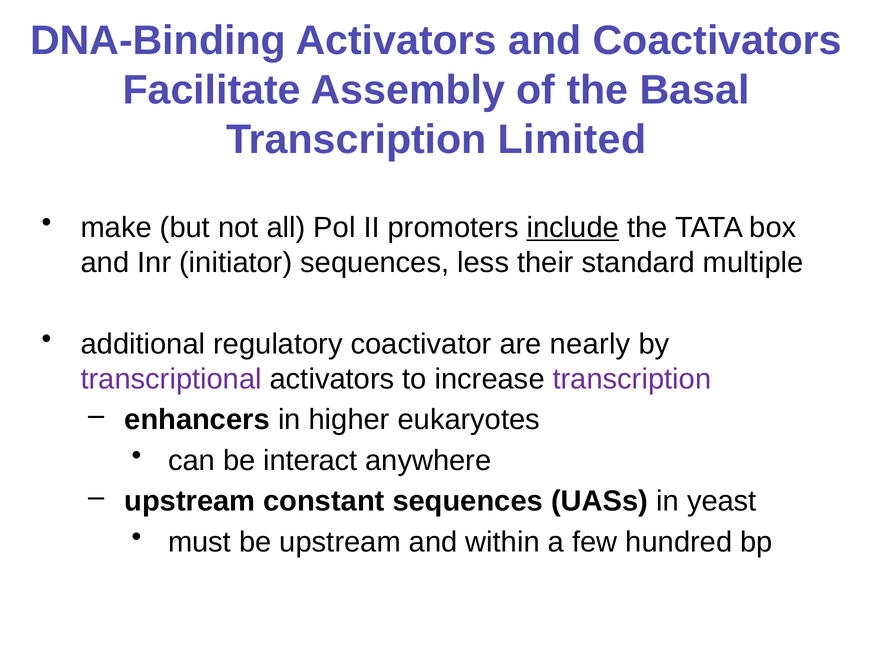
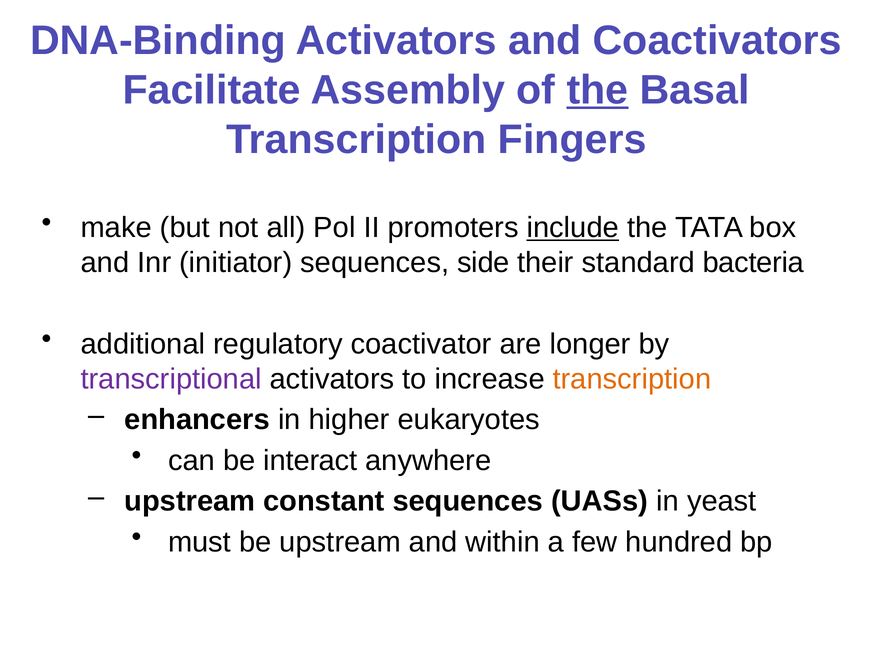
the at (597, 90) underline: none -> present
Limited: Limited -> Fingers
less: less -> side
multiple: multiple -> bacteria
nearly: nearly -> longer
transcription at (632, 379) colour: purple -> orange
